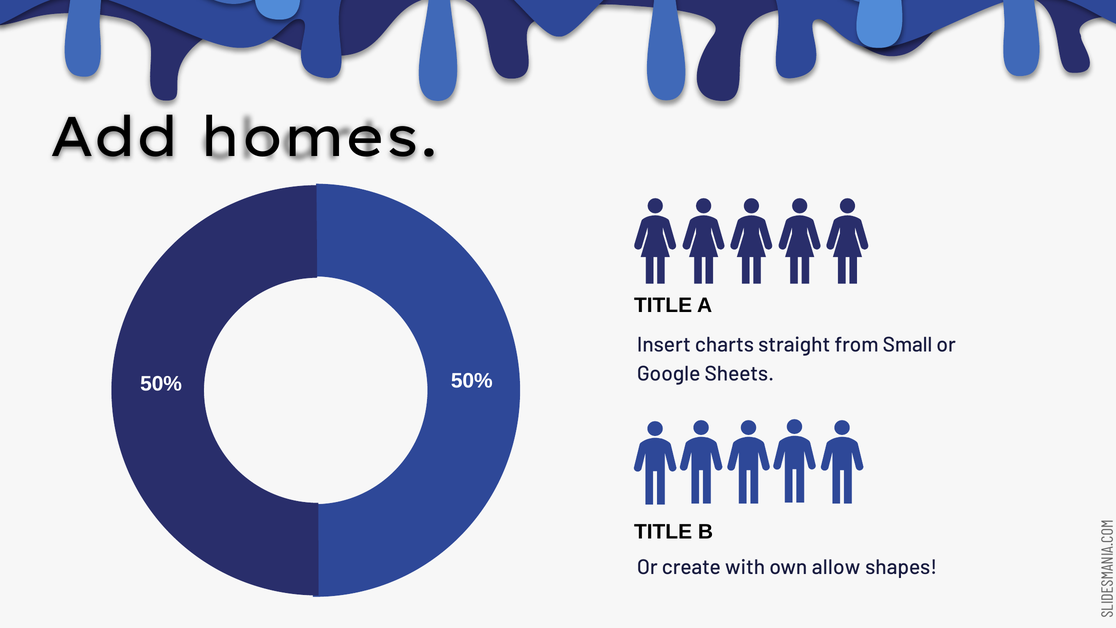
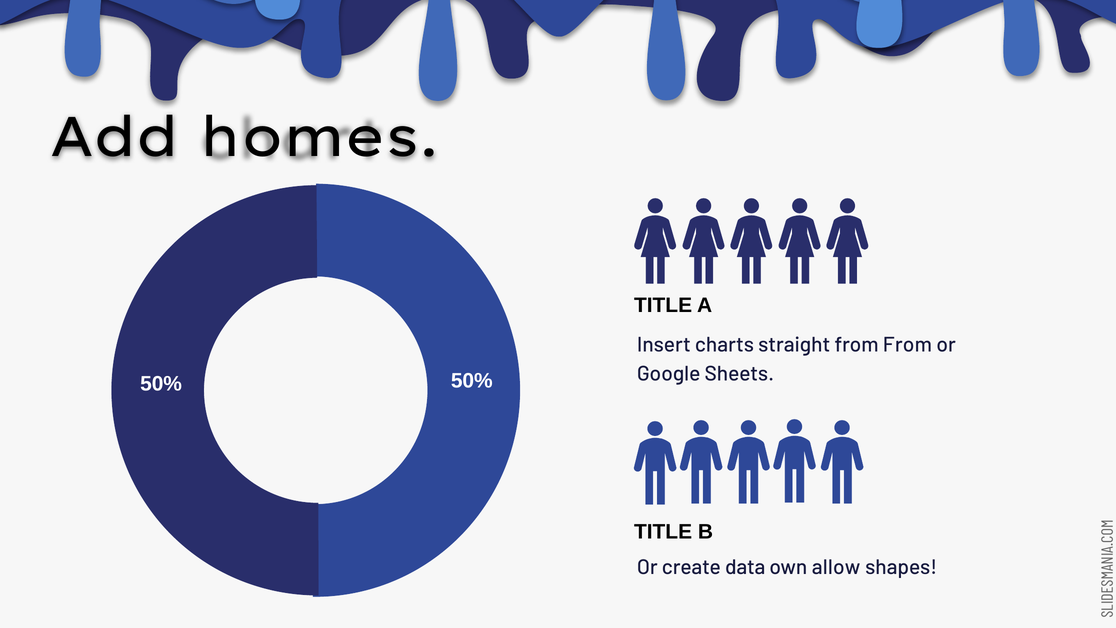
from Small: Small -> From
with: with -> data
